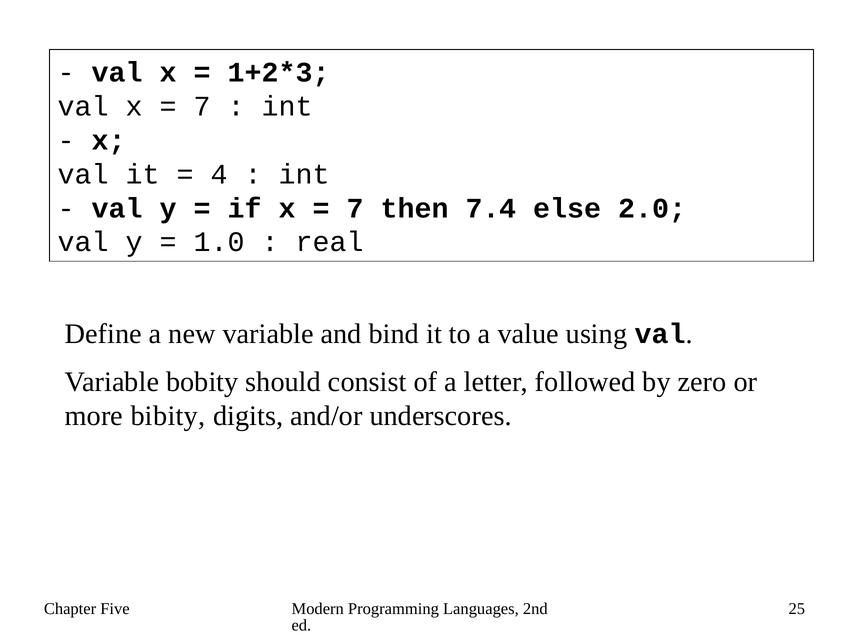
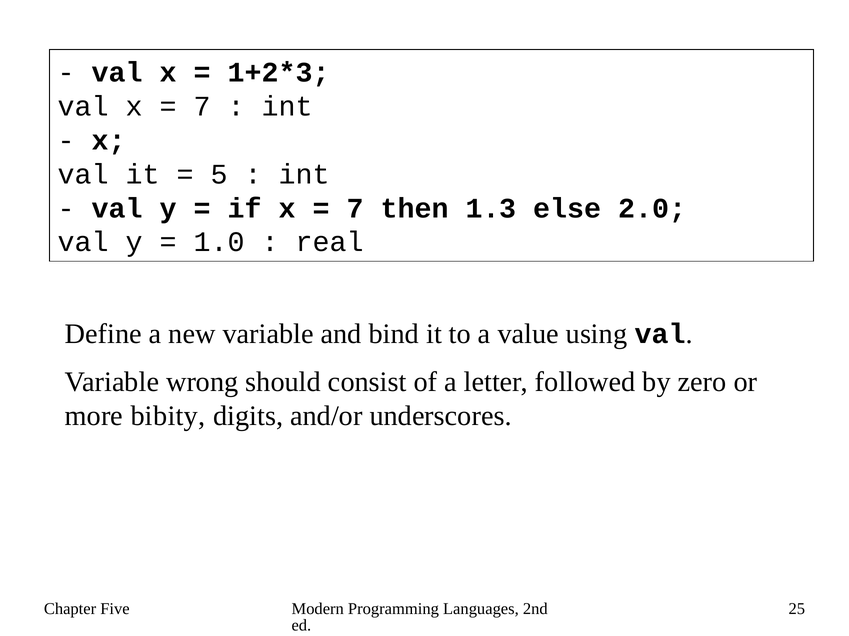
4: 4 -> 5
7.4: 7.4 -> 1.3
bobity: bobity -> wrong
